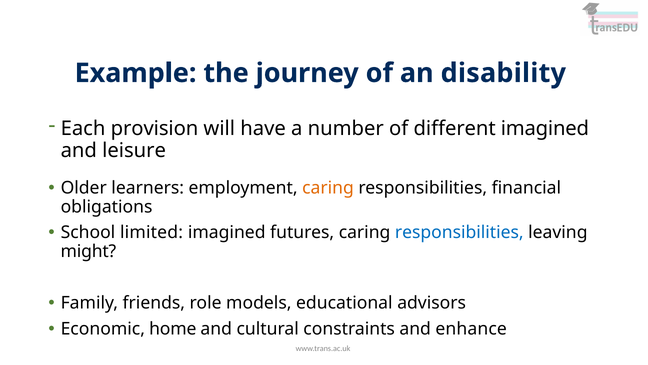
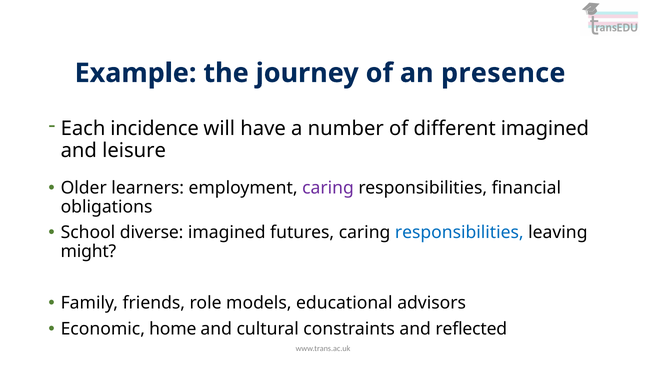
disability: disability -> presence
provision: provision -> incidence
caring at (328, 188) colour: orange -> purple
limited: limited -> diverse
enhance: enhance -> reflected
